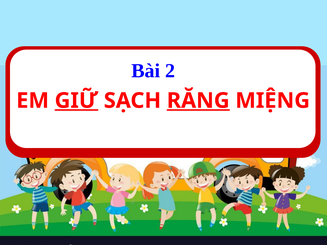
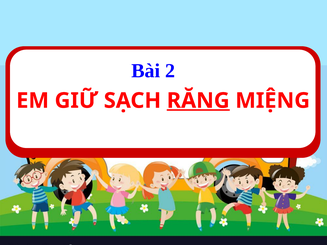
GIỮ underline: present -> none
